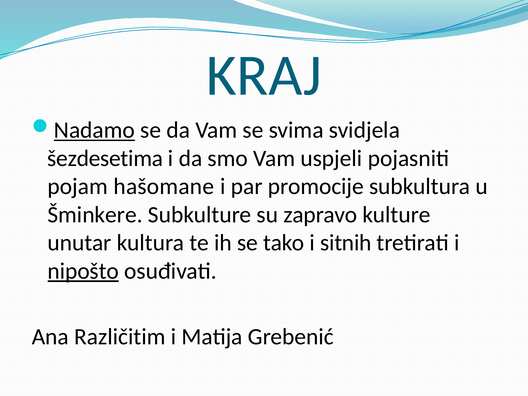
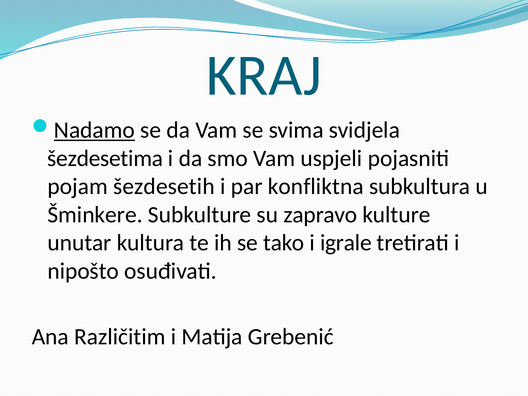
hašomane: hašomane -> šezdesetih
promocije: promocije -> konfliktna
sitnih: sitnih -> igrale
nipošto underline: present -> none
